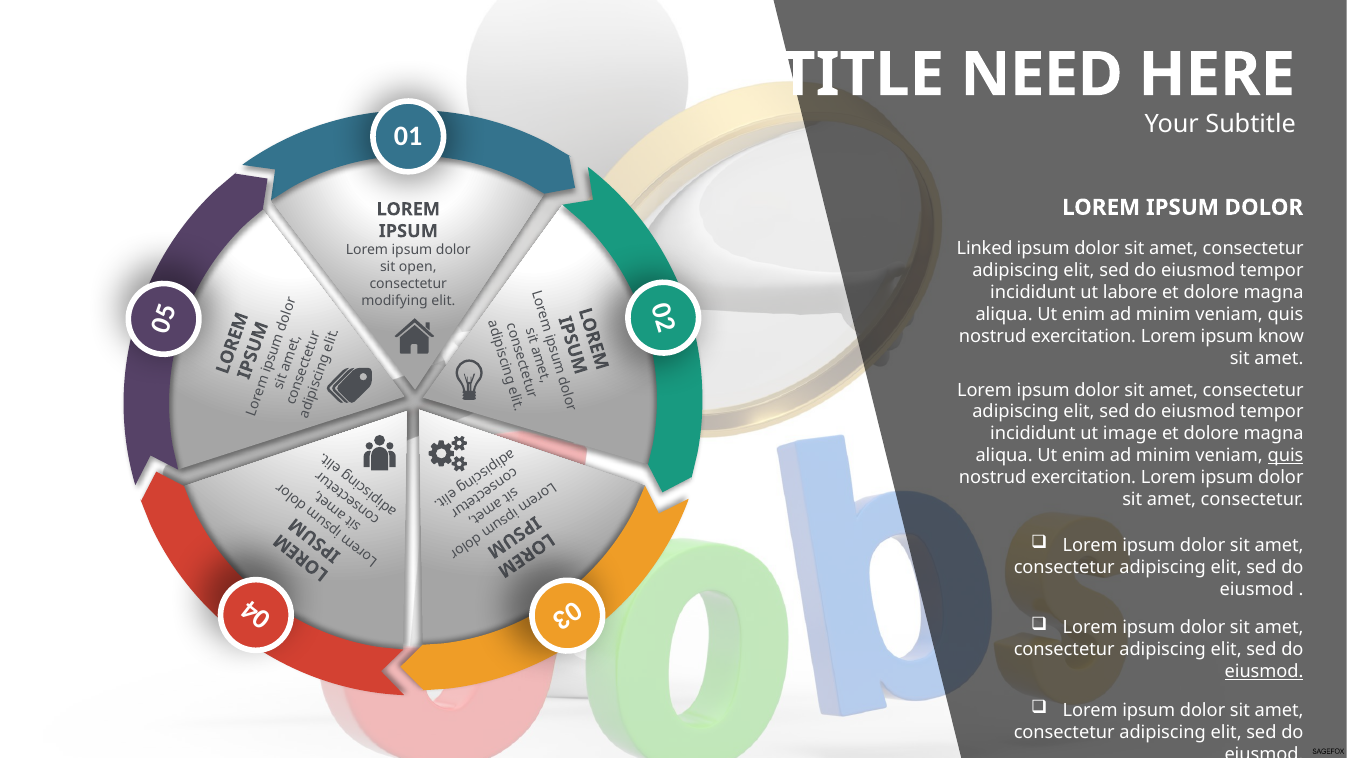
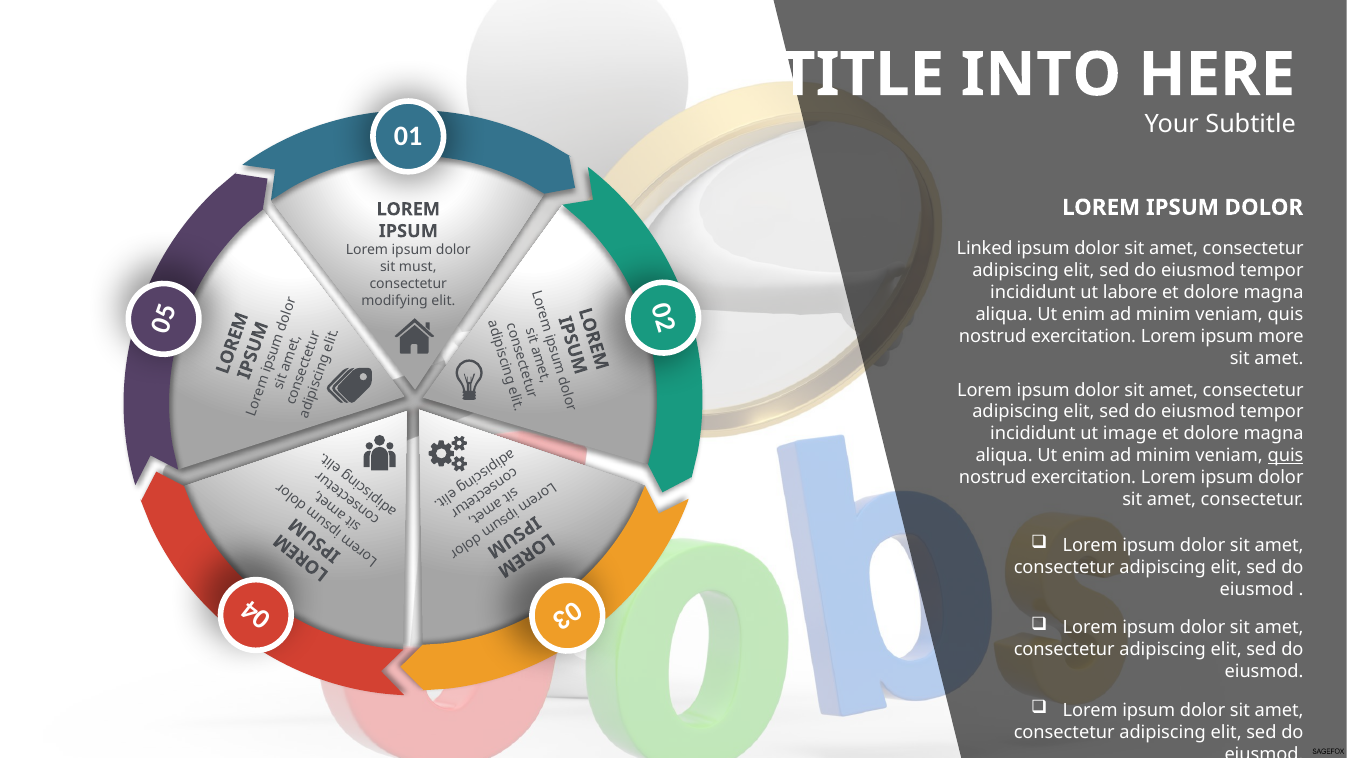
NEED: NEED -> INTO
open: open -> must
know: know -> more
eiusmod at (1264, 671) underline: present -> none
